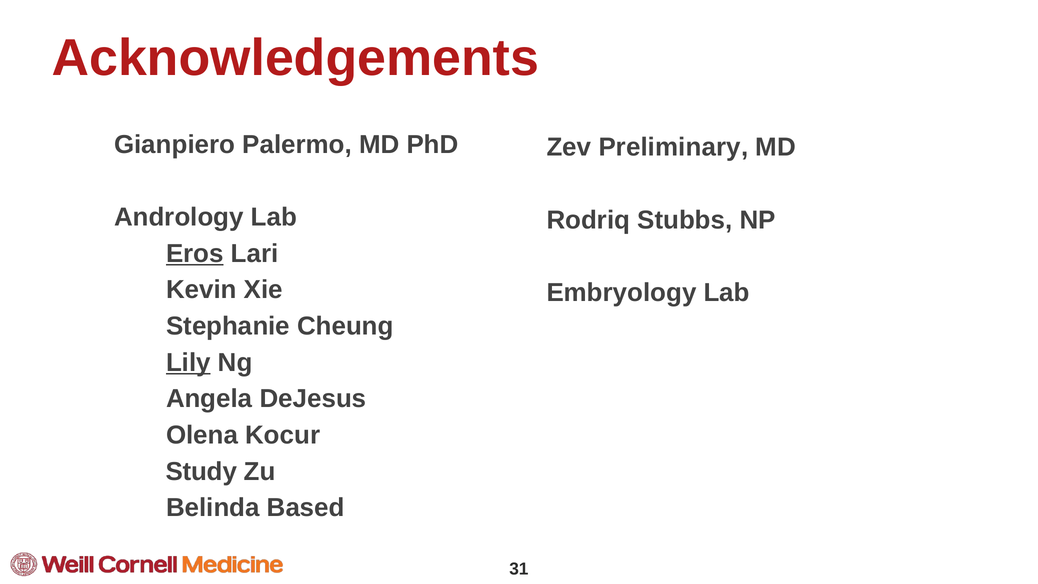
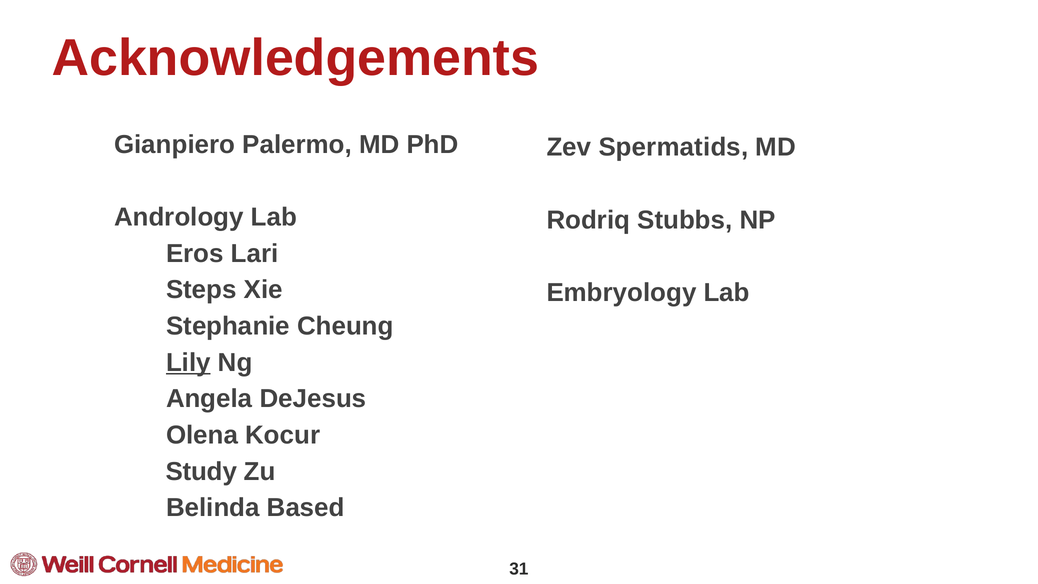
Preliminary: Preliminary -> Spermatids
Eros underline: present -> none
Kevin: Kevin -> Steps
